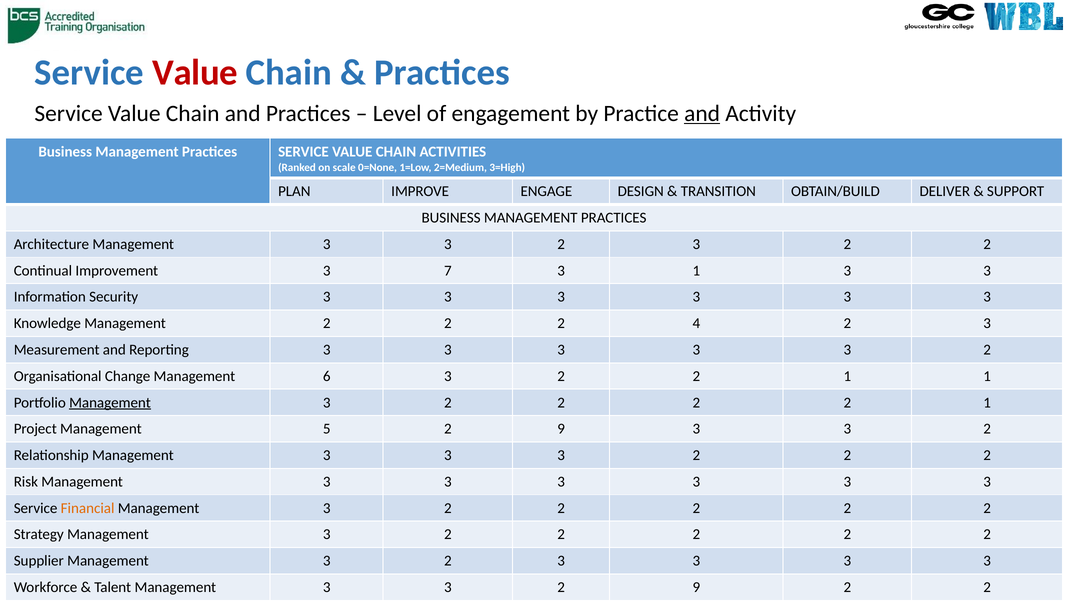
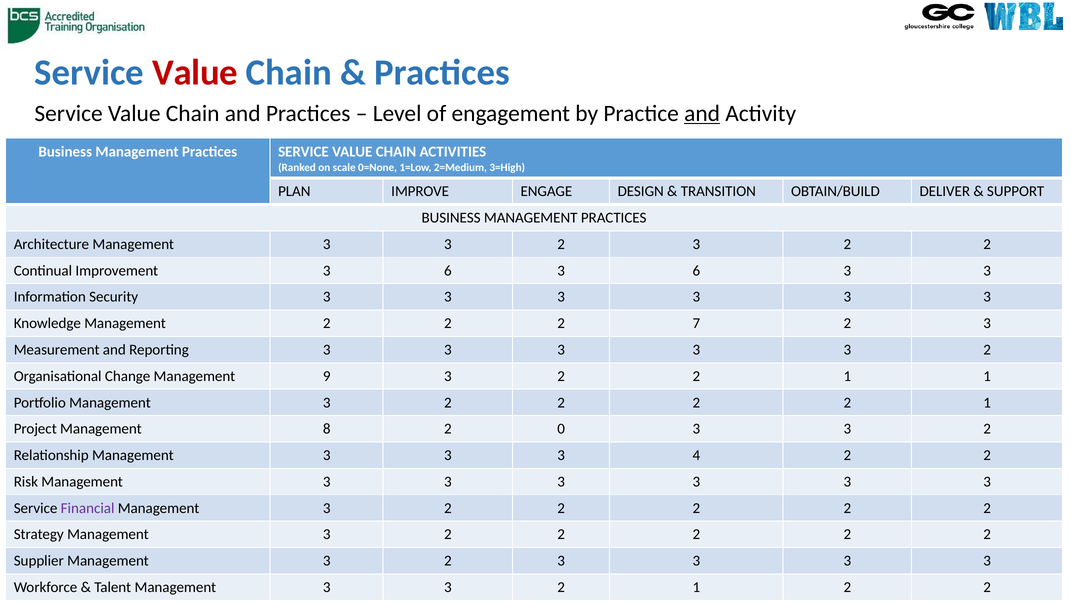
Improvement 3 7: 7 -> 6
1 at (696, 271): 1 -> 6
4: 4 -> 7
6: 6 -> 9
Management at (110, 403) underline: present -> none
5: 5 -> 8
9 at (561, 429): 9 -> 0
2 at (696, 456): 2 -> 4
Financial colour: orange -> purple
3 2 9: 9 -> 1
